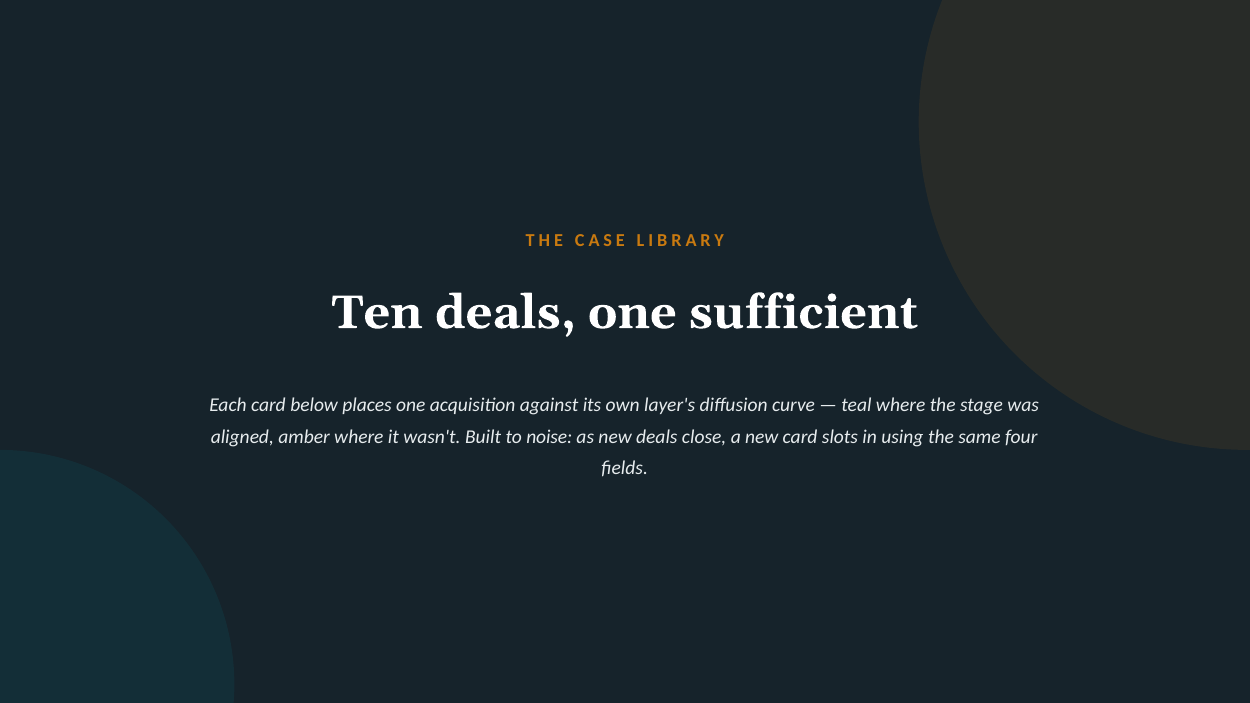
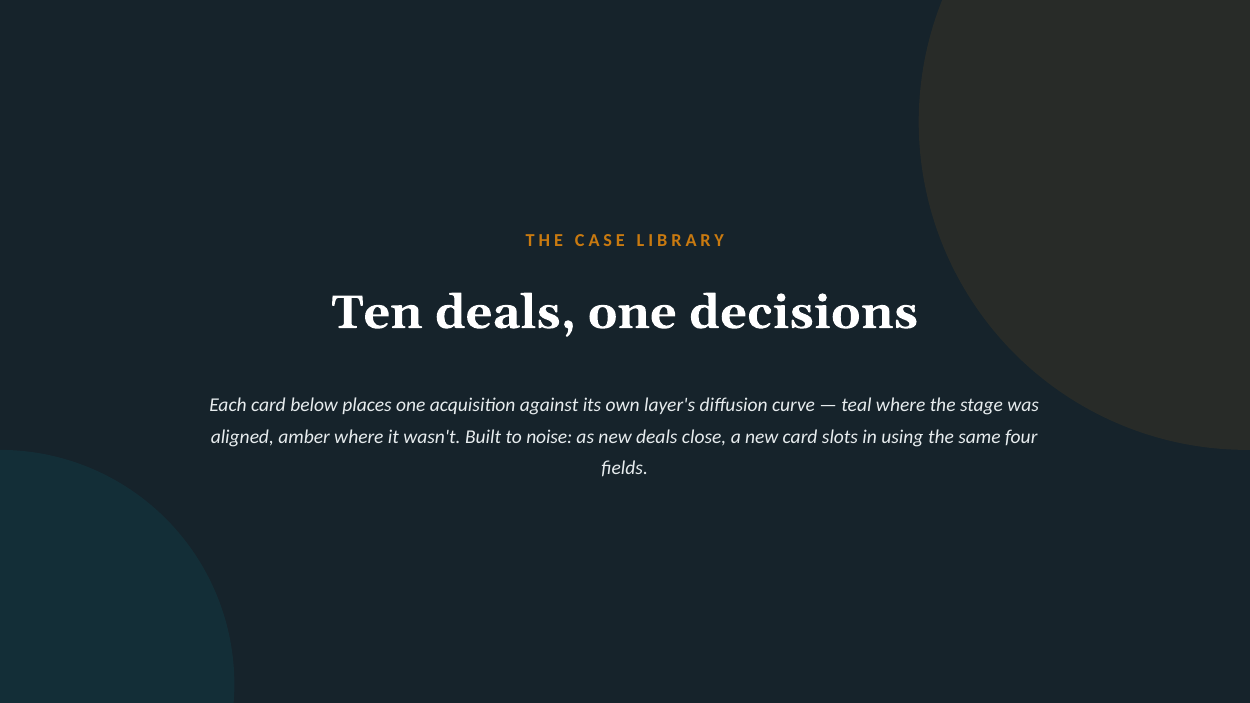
sufficient: sufficient -> decisions
